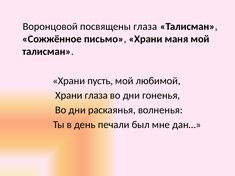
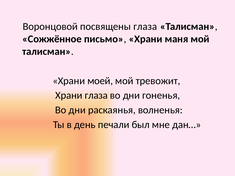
пусть: пусть -> моей
любимой: любимой -> тревожит
